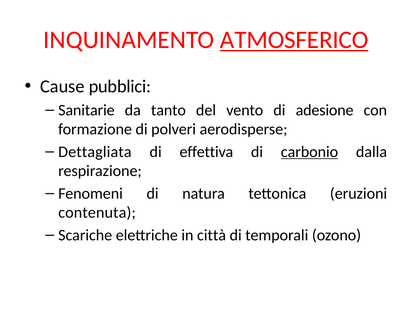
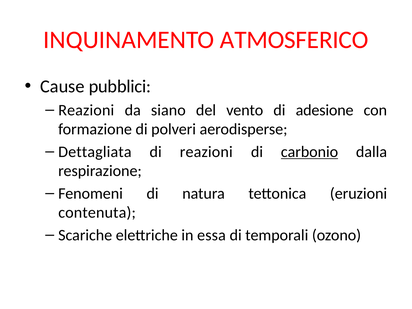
ATMOSFERICO underline: present -> none
Sanitarie at (86, 110): Sanitarie -> Reazioni
tanto: tanto -> siano
di effettiva: effettiva -> reazioni
città: città -> essa
